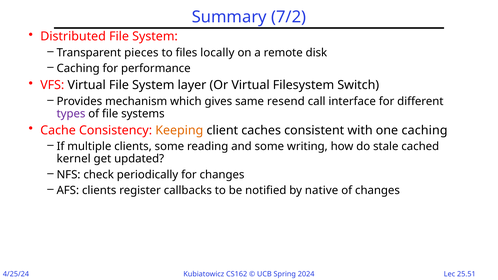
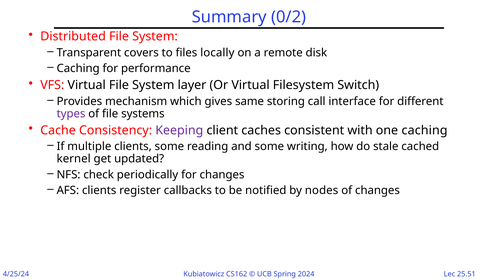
7/2: 7/2 -> 0/2
pieces: pieces -> covers
resend: resend -> storing
Keeping colour: orange -> purple
native: native -> nodes
